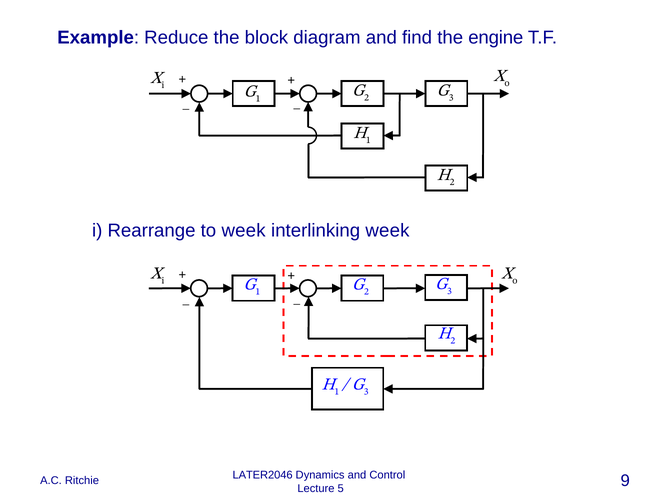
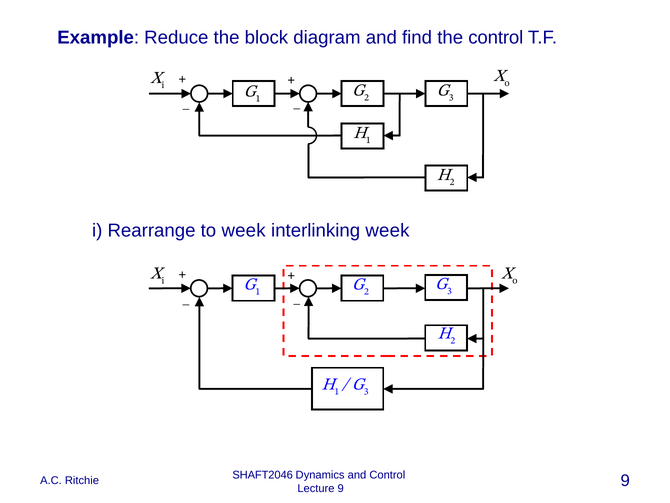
the engine: engine -> control
LATER2046: LATER2046 -> SHAFT2046
Lecture 5: 5 -> 9
